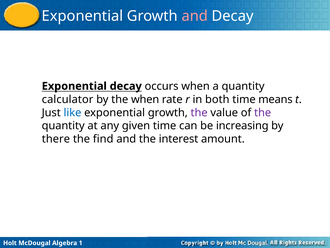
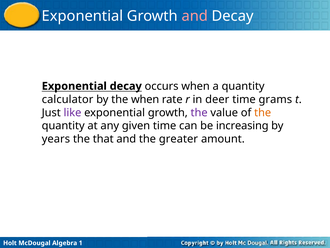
both: both -> deer
means: means -> grams
like colour: blue -> purple
the at (263, 112) colour: purple -> orange
there: there -> years
find: find -> that
interest: interest -> greater
